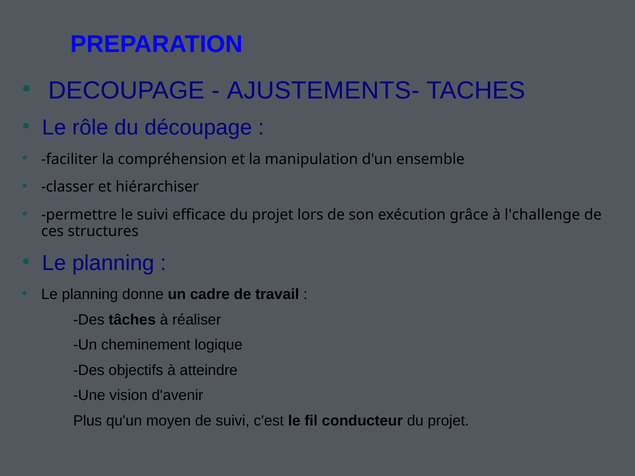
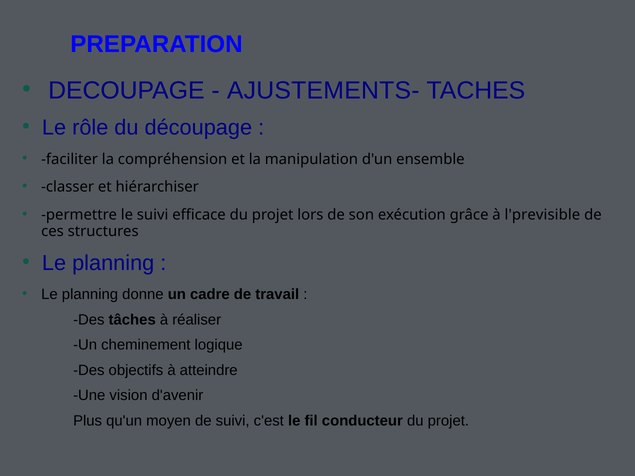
l'challenge: l'challenge -> l'previsible
